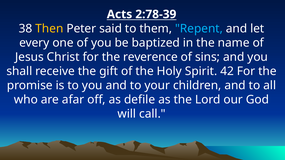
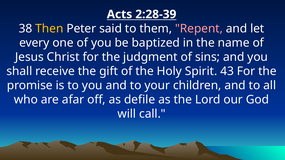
2:78-39: 2:78-39 -> 2:28-39
Repent colour: light blue -> pink
reverence: reverence -> judgment
42: 42 -> 43
